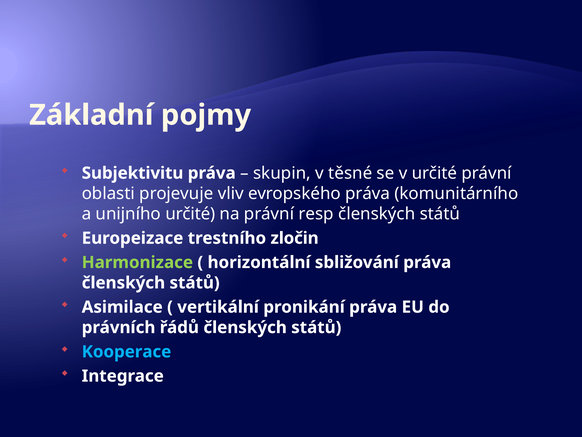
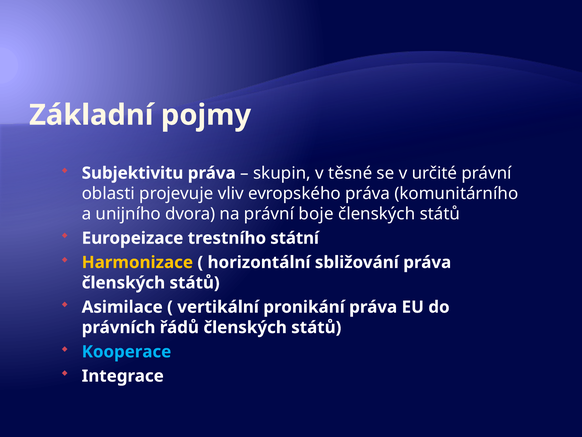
unijního určité: určité -> dvora
resp: resp -> boje
zločin: zločin -> státní
Harmonizace colour: light green -> yellow
